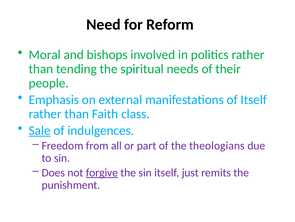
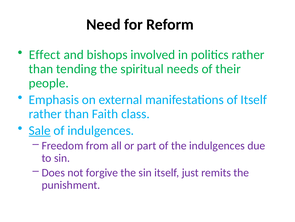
Moral: Moral -> Effect
the theologians: theologians -> indulgences
forgive underline: present -> none
